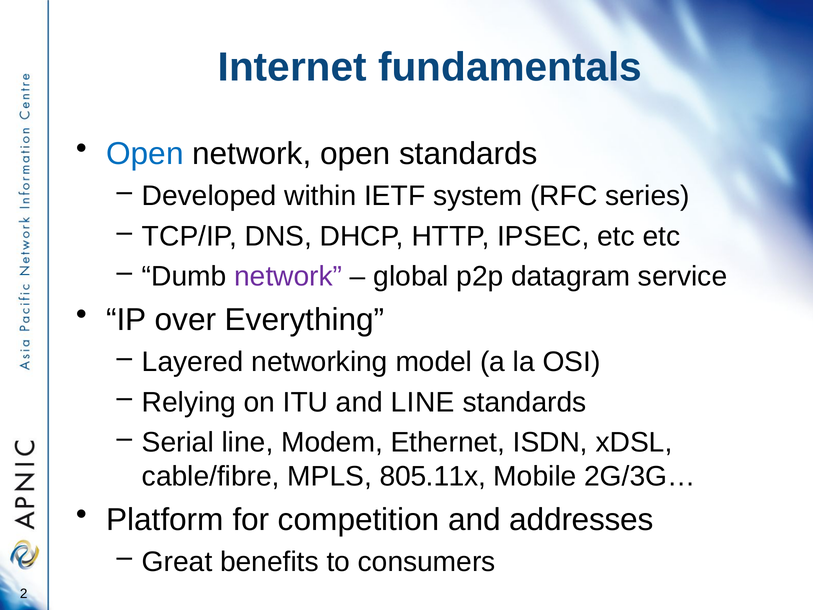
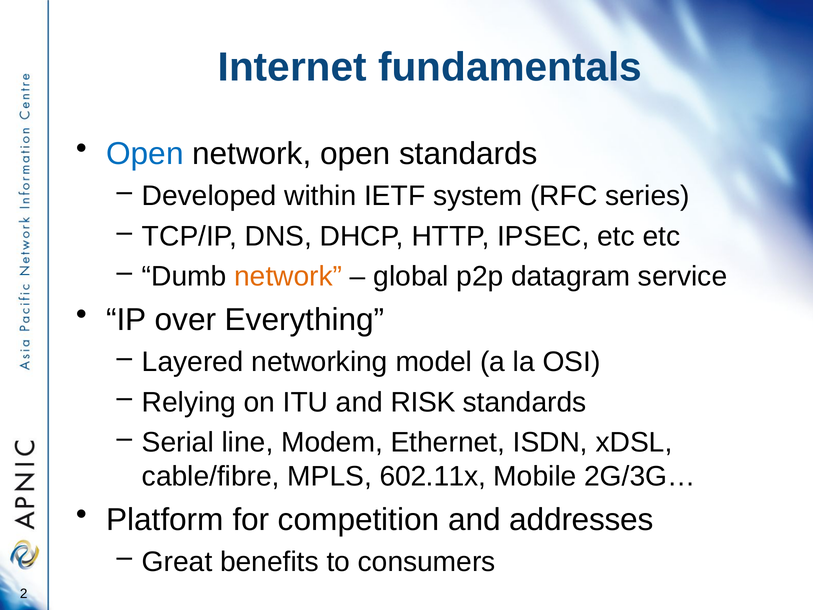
network at (288, 276) colour: purple -> orange
and LINE: LINE -> RISK
805.11x: 805.11x -> 602.11x
